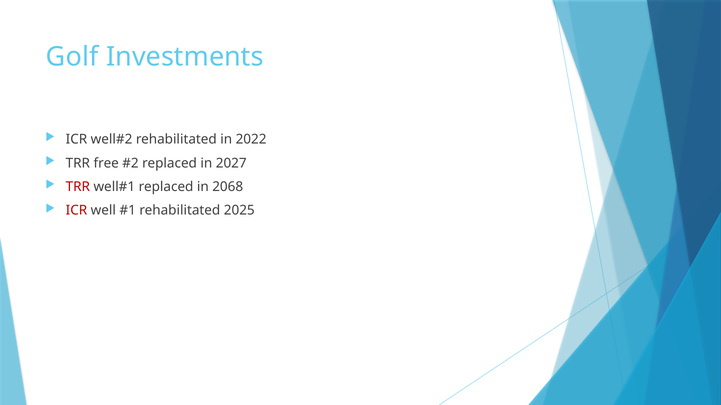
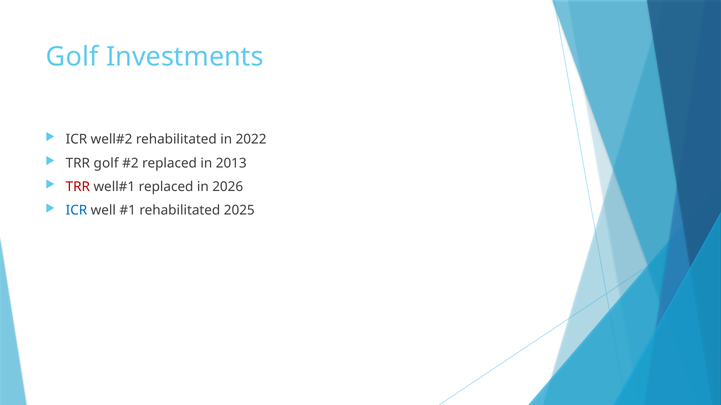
TRR free: free -> golf
2027: 2027 -> 2013
2068: 2068 -> 2026
ICR at (76, 211) colour: red -> blue
